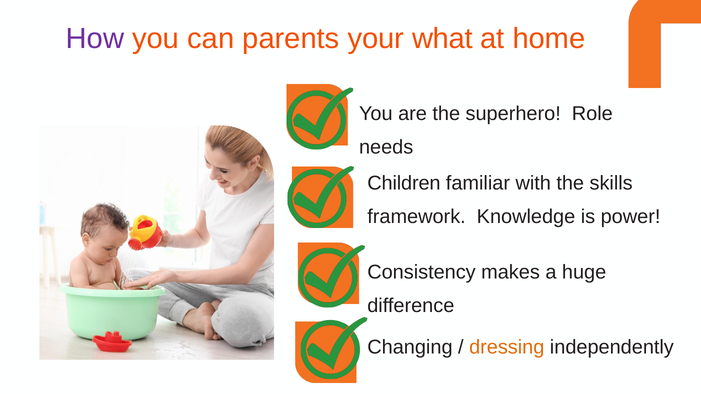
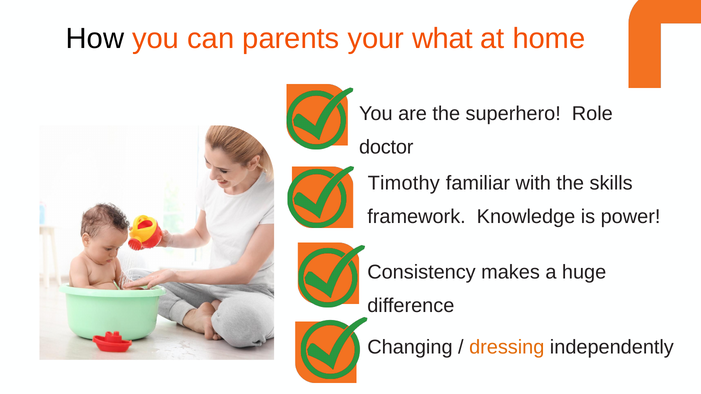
How colour: purple -> black
needs: needs -> doctor
Children: Children -> Timothy
